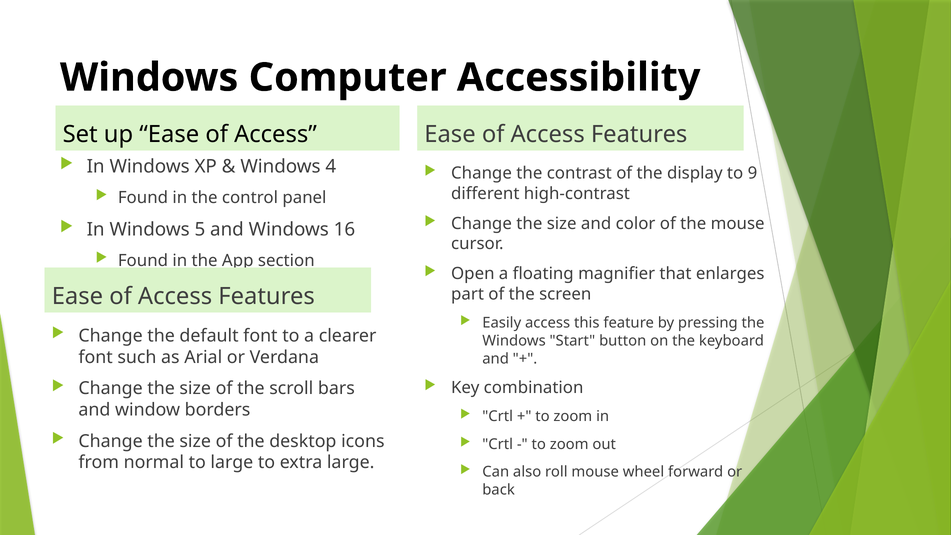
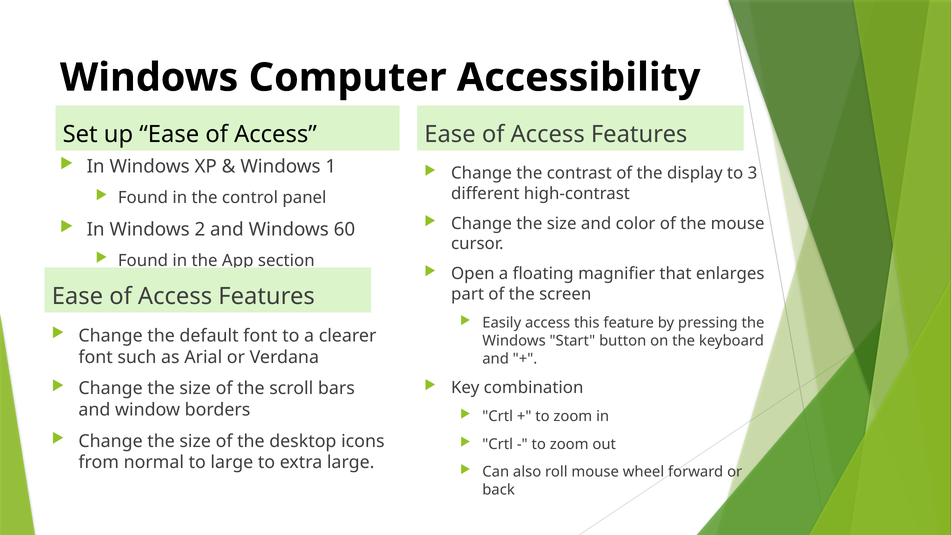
4: 4 -> 1
9: 9 -> 3
5: 5 -> 2
16: 16 -> 60
